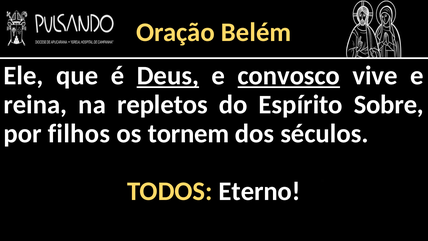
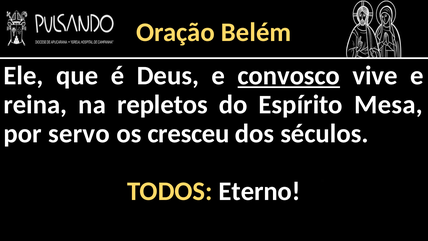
Deus underline: present -> none
Sobre: Sobre -> Mesa
filhos: filhos -> servo
tornem: tornem -> cresceu
